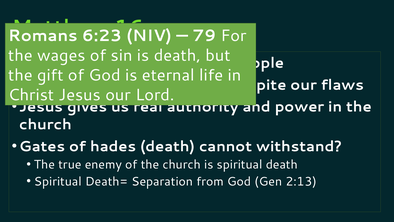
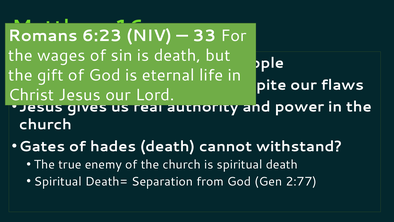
79: 79 -> 33
2:13: 2:13 -> 2:77
